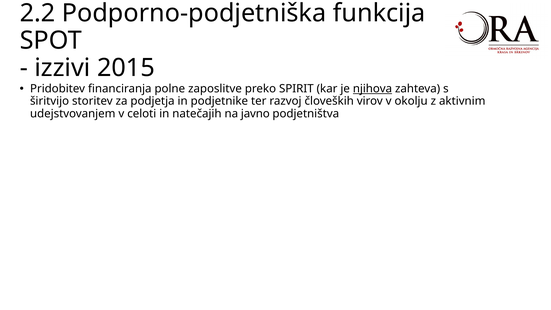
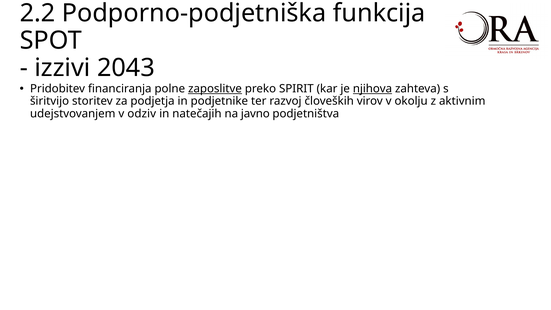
2015: 2015 -> 2043
zaposlitve underline: none -> present
celoti: celoti -> odziv
